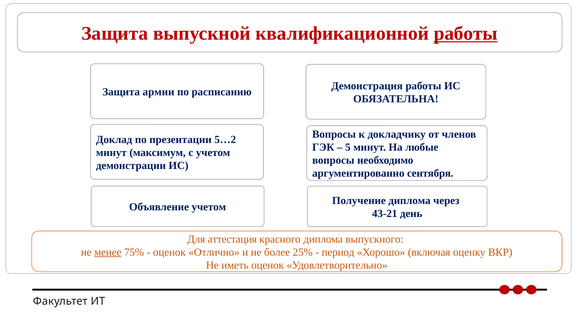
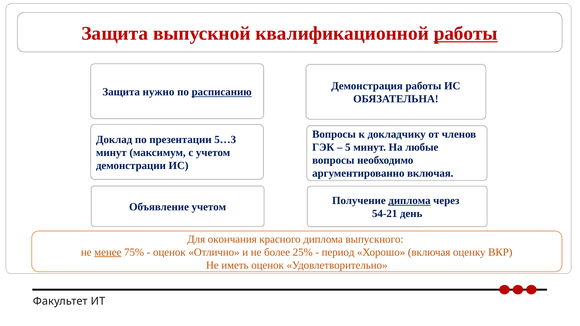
армии: армии -> нужно
расписанию underline: none -> present
5…2: 5…2 -> 5…3
аргументированно сентября: сентября -> включая
диплома at (409, 201) underline: none -> present
43-21: 43-21 -> 54-21
аттестация: аттестация -> окончания
